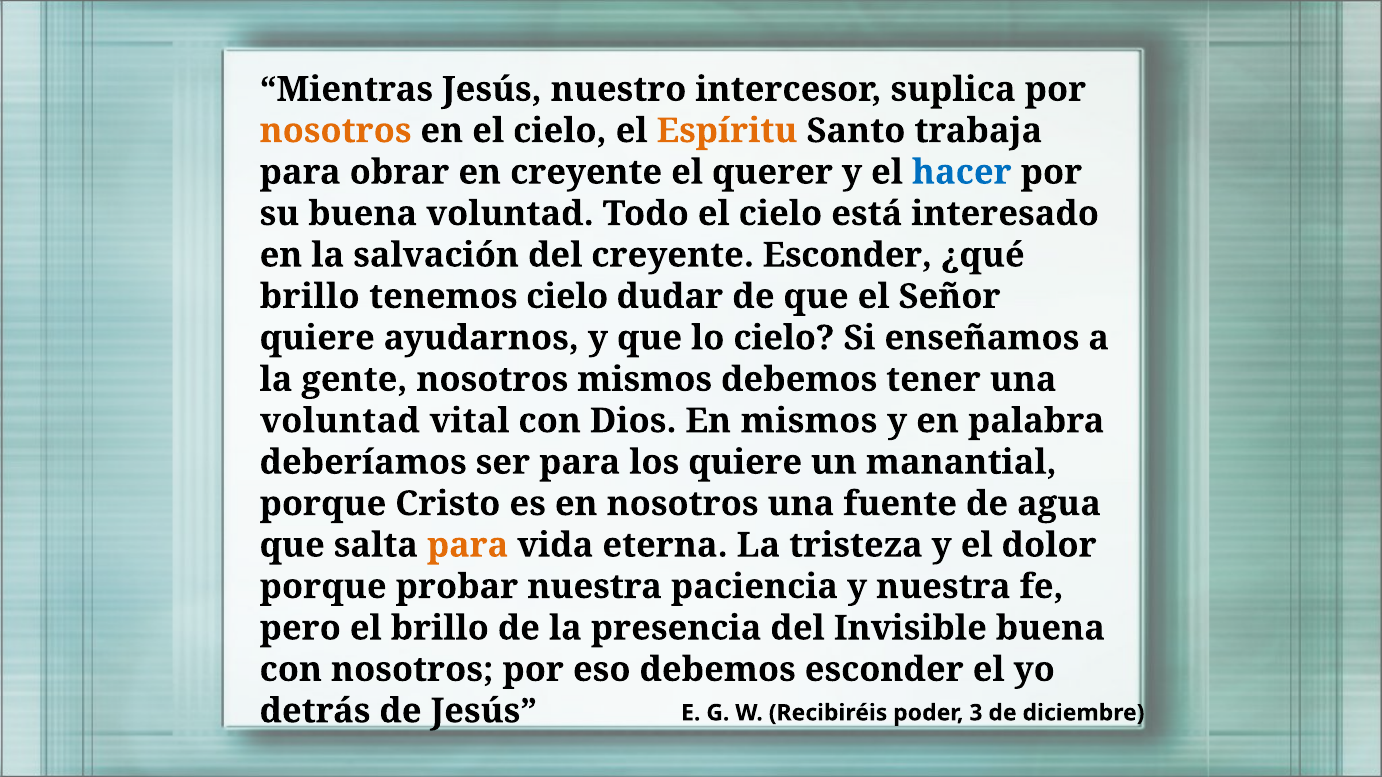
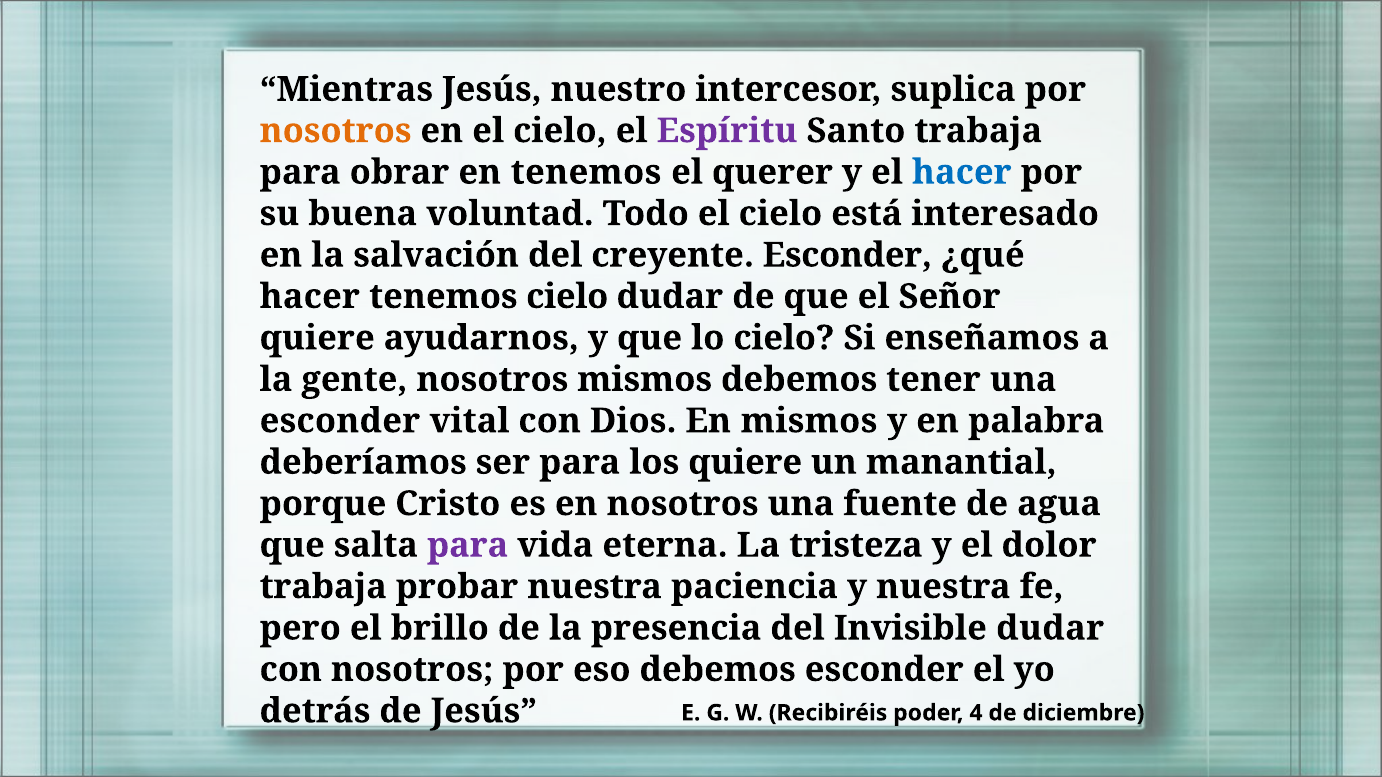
Espíritu colour: orange -> purple
en creyente: creyente -> tenemos
brillo at (310, 297): brillo -> hacer
voluntad at (340, 421): voluntad -> esconder
para at (468, 545) colour: orange -> purple
porque at (323, 587): porque -> trabaja
Invisible buena: buena -> dudar
3: 3 -> 4
